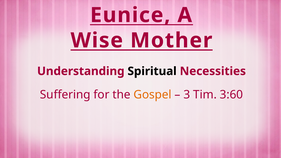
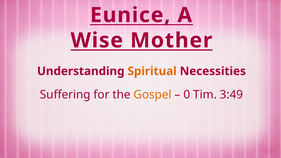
Spiritual colour: black -> orange
3: 3 -> 0
3:60: 3:60 -> 3:49
